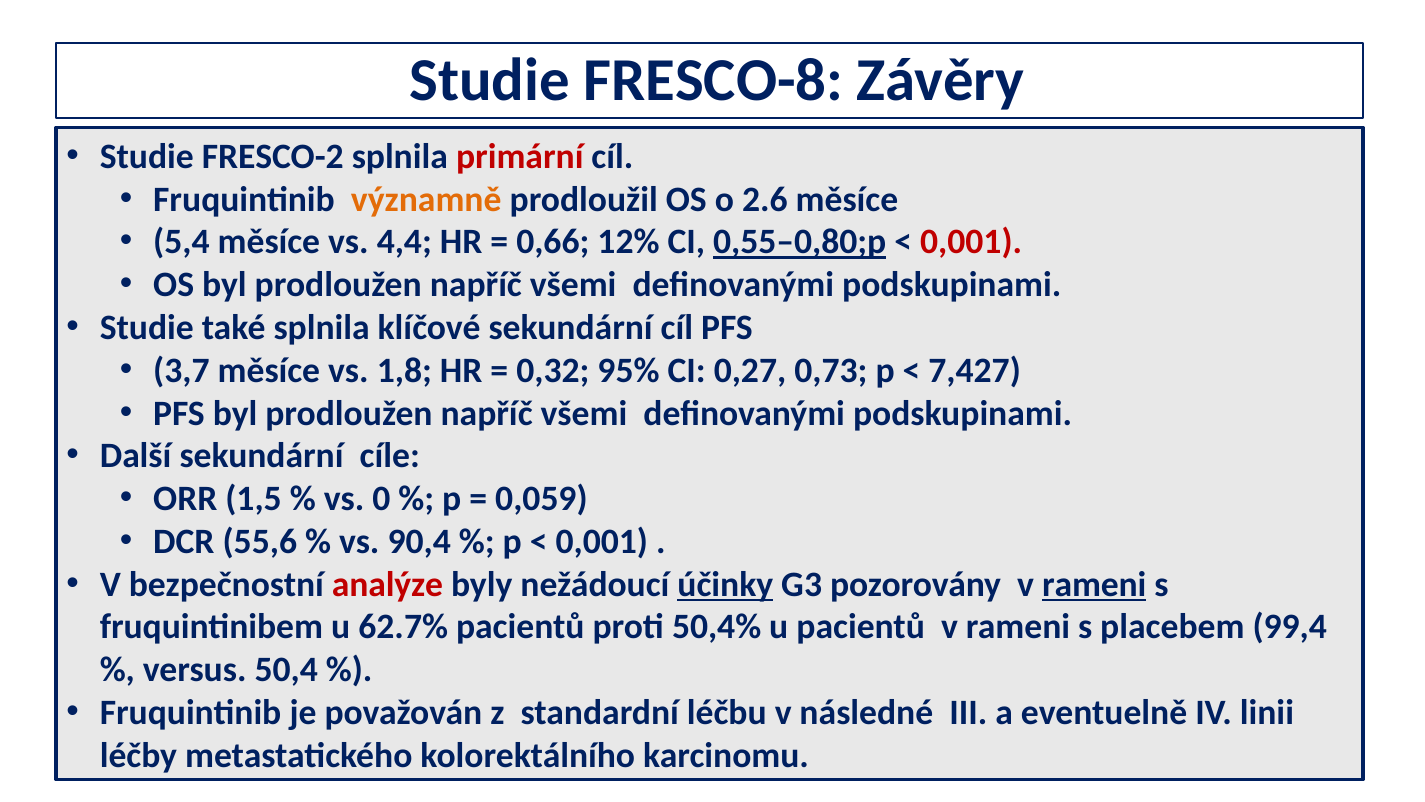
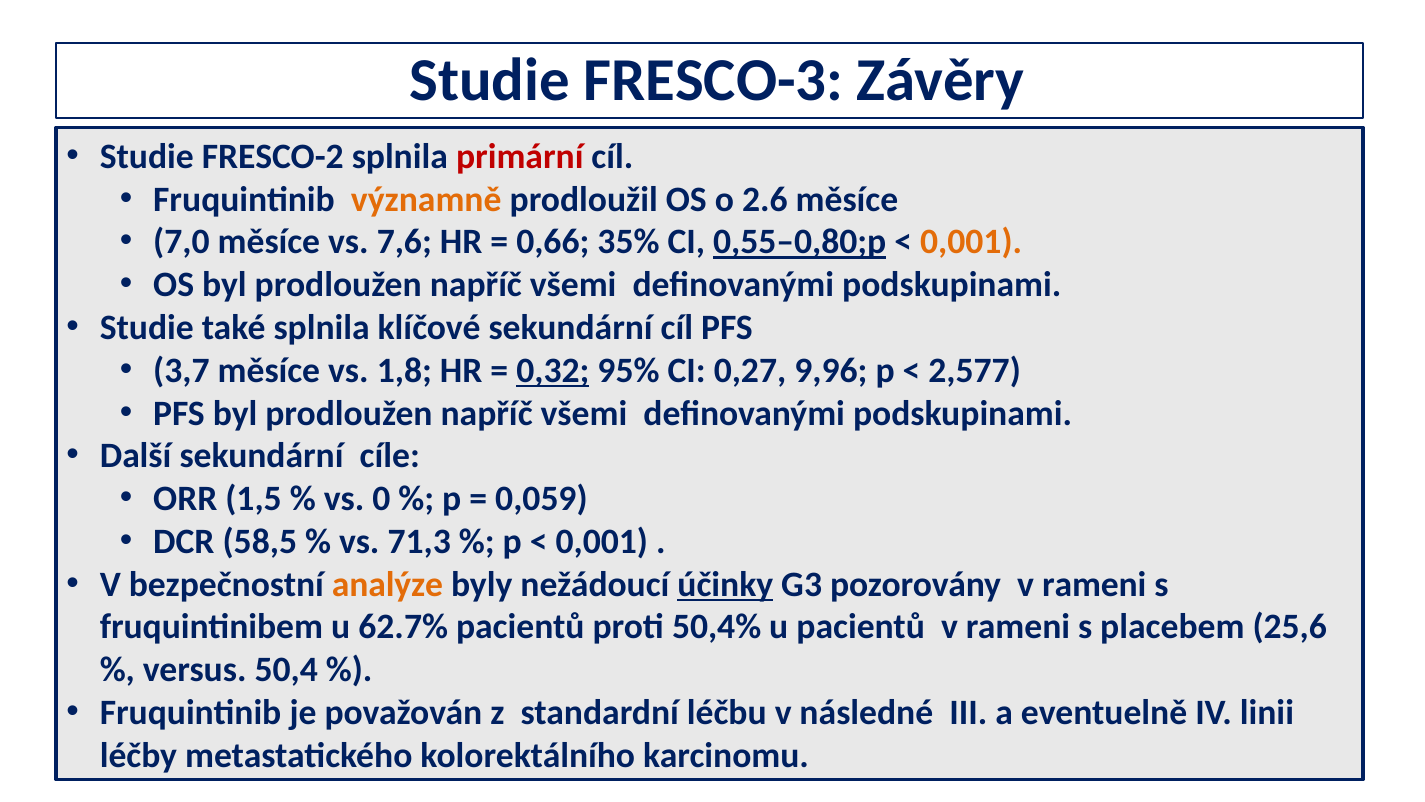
FRESCO-8: FRESCO-8 -> FRESCO-3
5,4: 5,4 -> 7,0
4,4: 4,4 -> 7,6
12%: 12% -> 35%
0,001 at (971, 242) colour: red -> orange
0,32 underline: none -> present
0,73: 0,73 -> 9,96
7,427: 7,427 -> 2,577
55,6: 55,6 -> 58,5
90,4: 90,4 -> 71,3
analýze colour: red -> orange
rameni at (1094, 584) underline: present -> none
99,4: 99,4 -> 25,6
